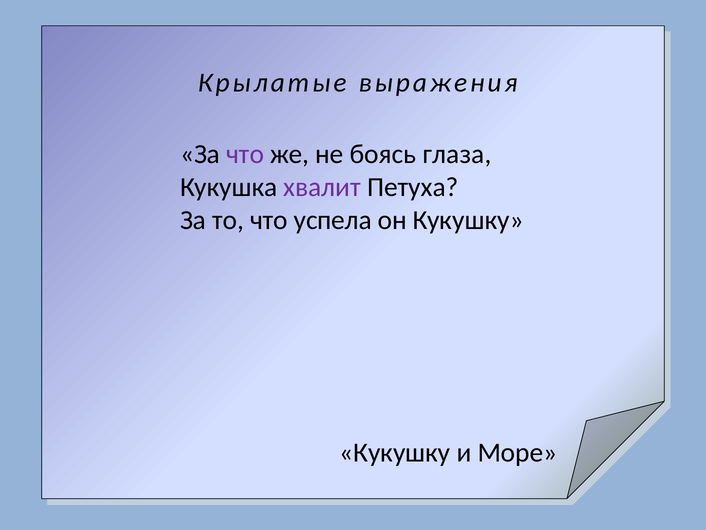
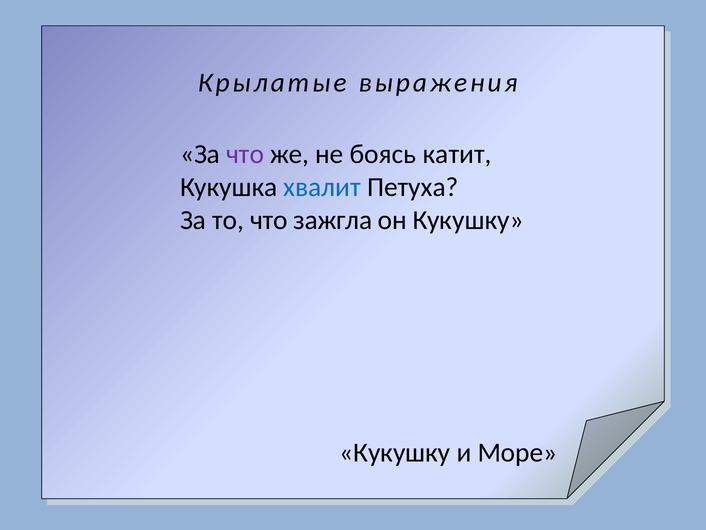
глаза: глаза -> катит
хвалит colour: purple -> blue
успела: успела -> зажгла
